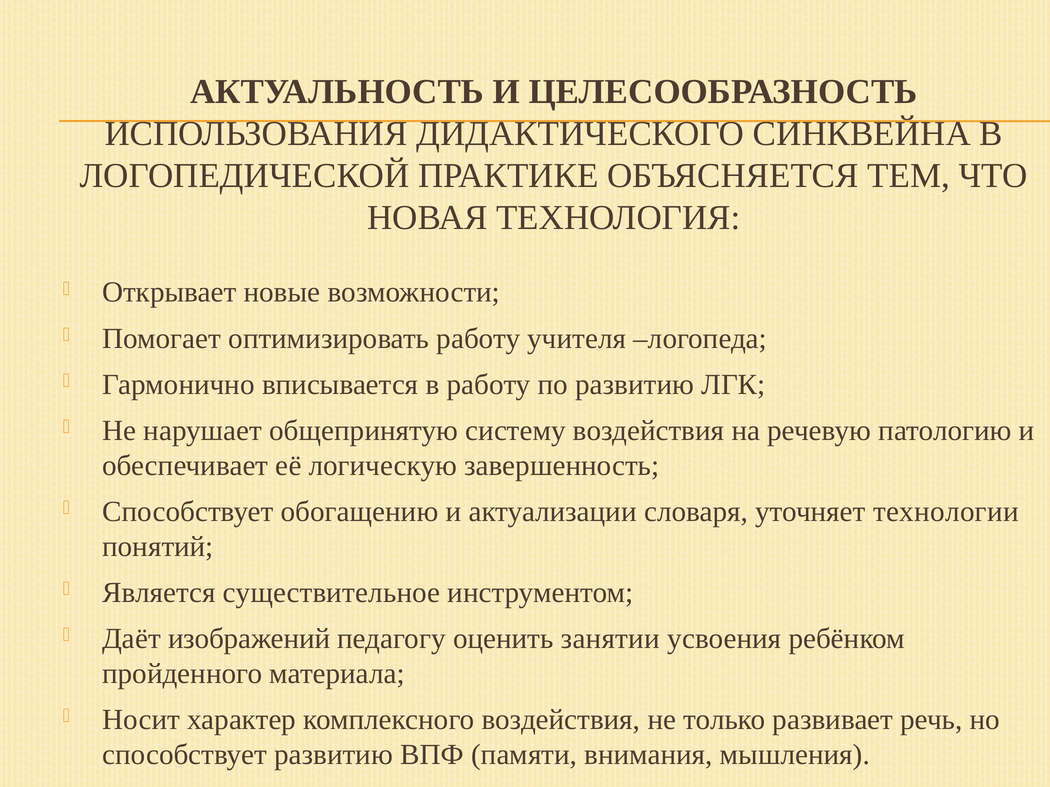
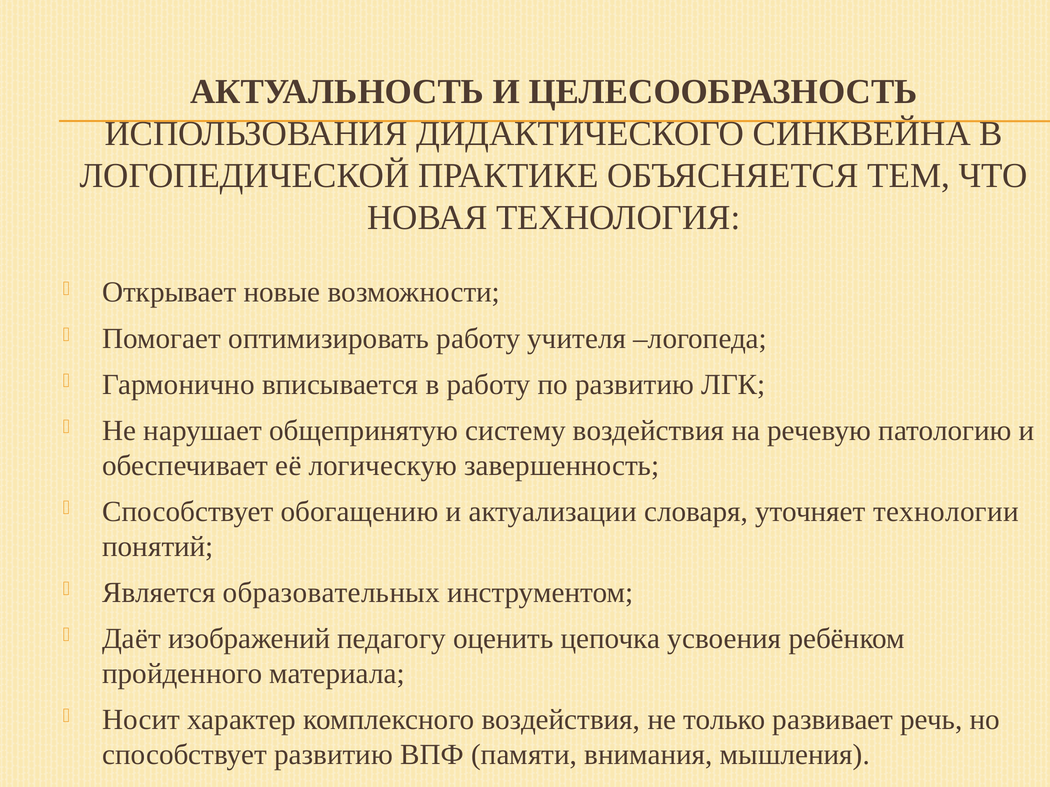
существительное: существительное -> образовательных
занятии: занятии -> цепочка
